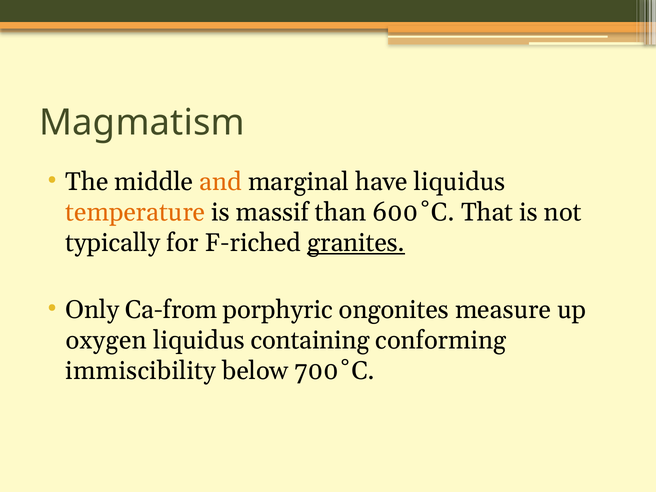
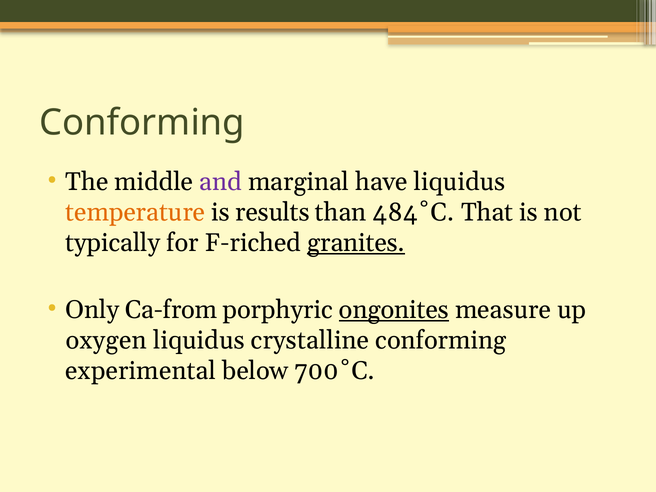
Magmatism at (142, 123): Magmatism -> Conforming
and colour: orange -> purple
massif: massif -> results
600˚C: 600˚C -> 484˚C
ongonites underline: none -> present
containing: containing -> crystalline
immiscibility: immiscibility -> experimental
